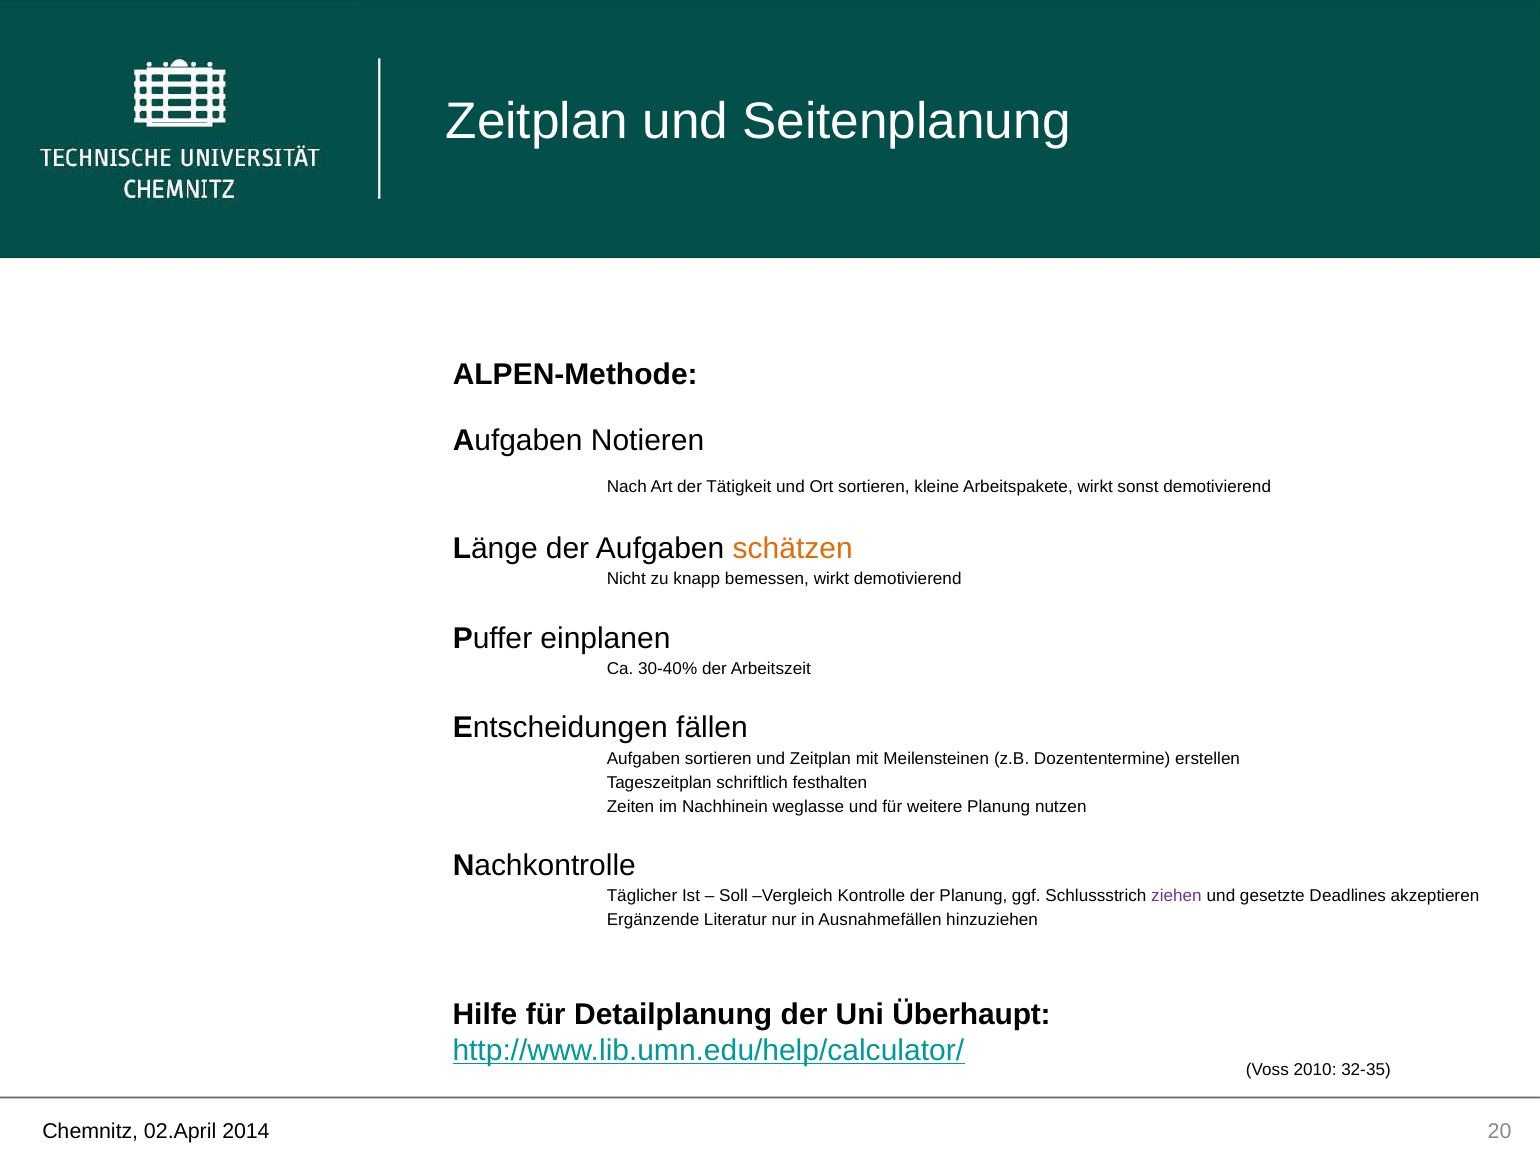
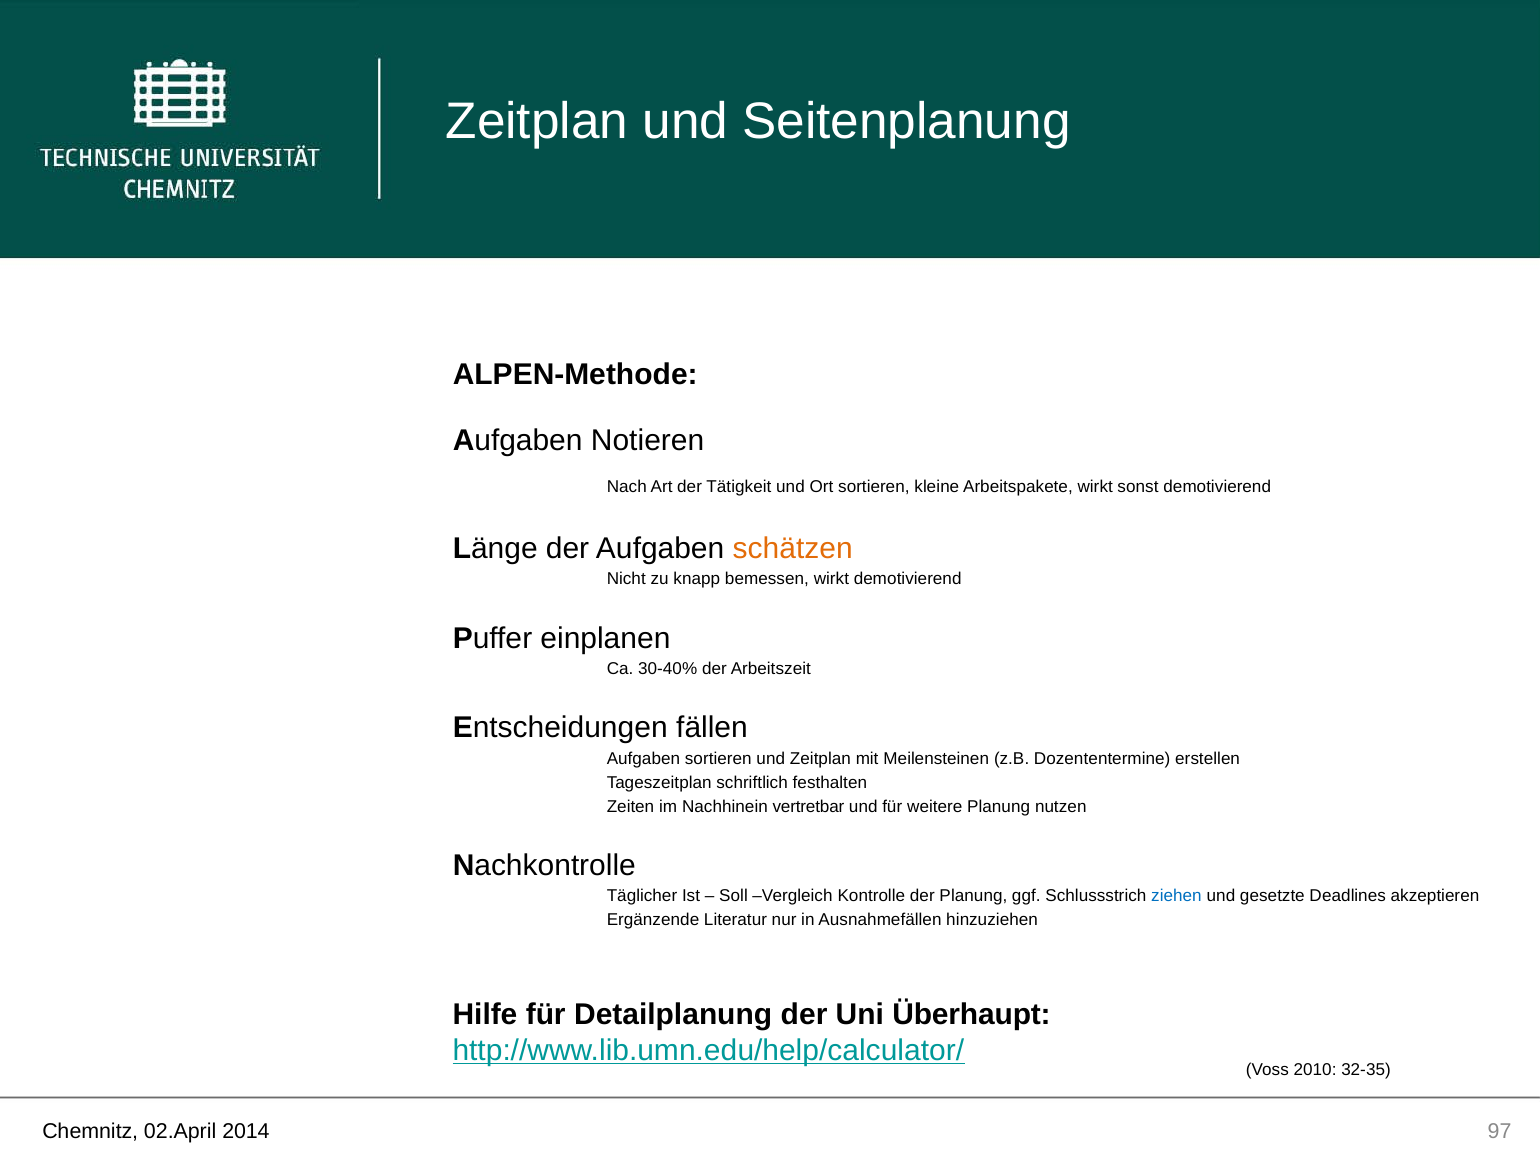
weglasse: weglasse -> vertretbar
ziehen colour: purple -> blue
20: 20 -> 97
